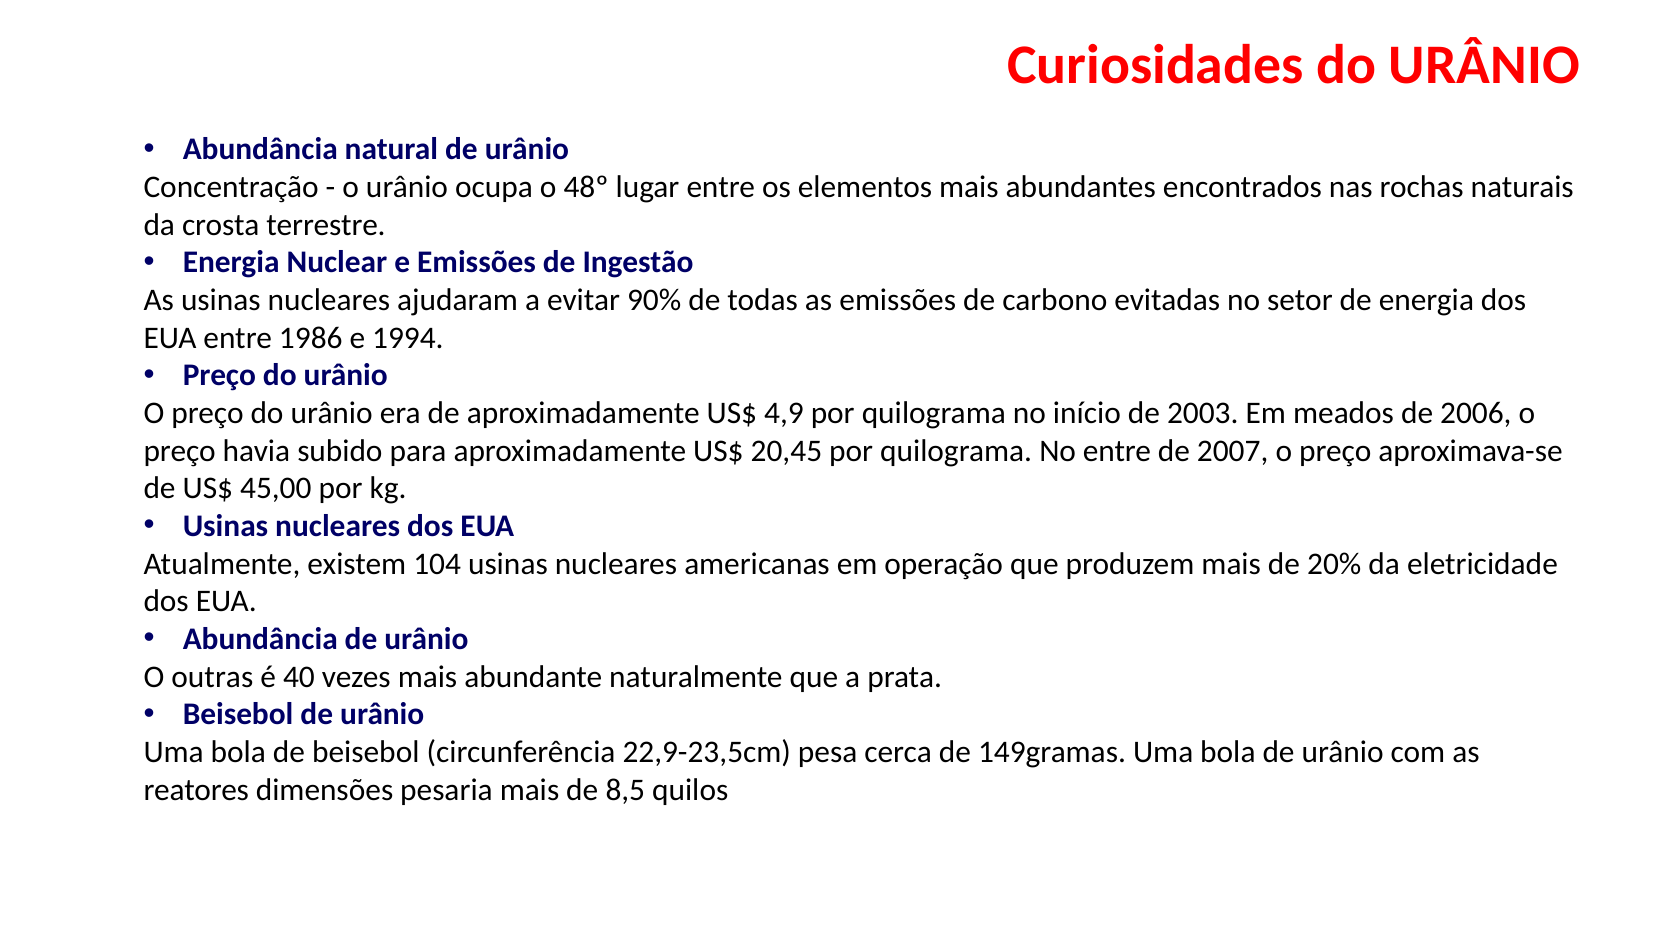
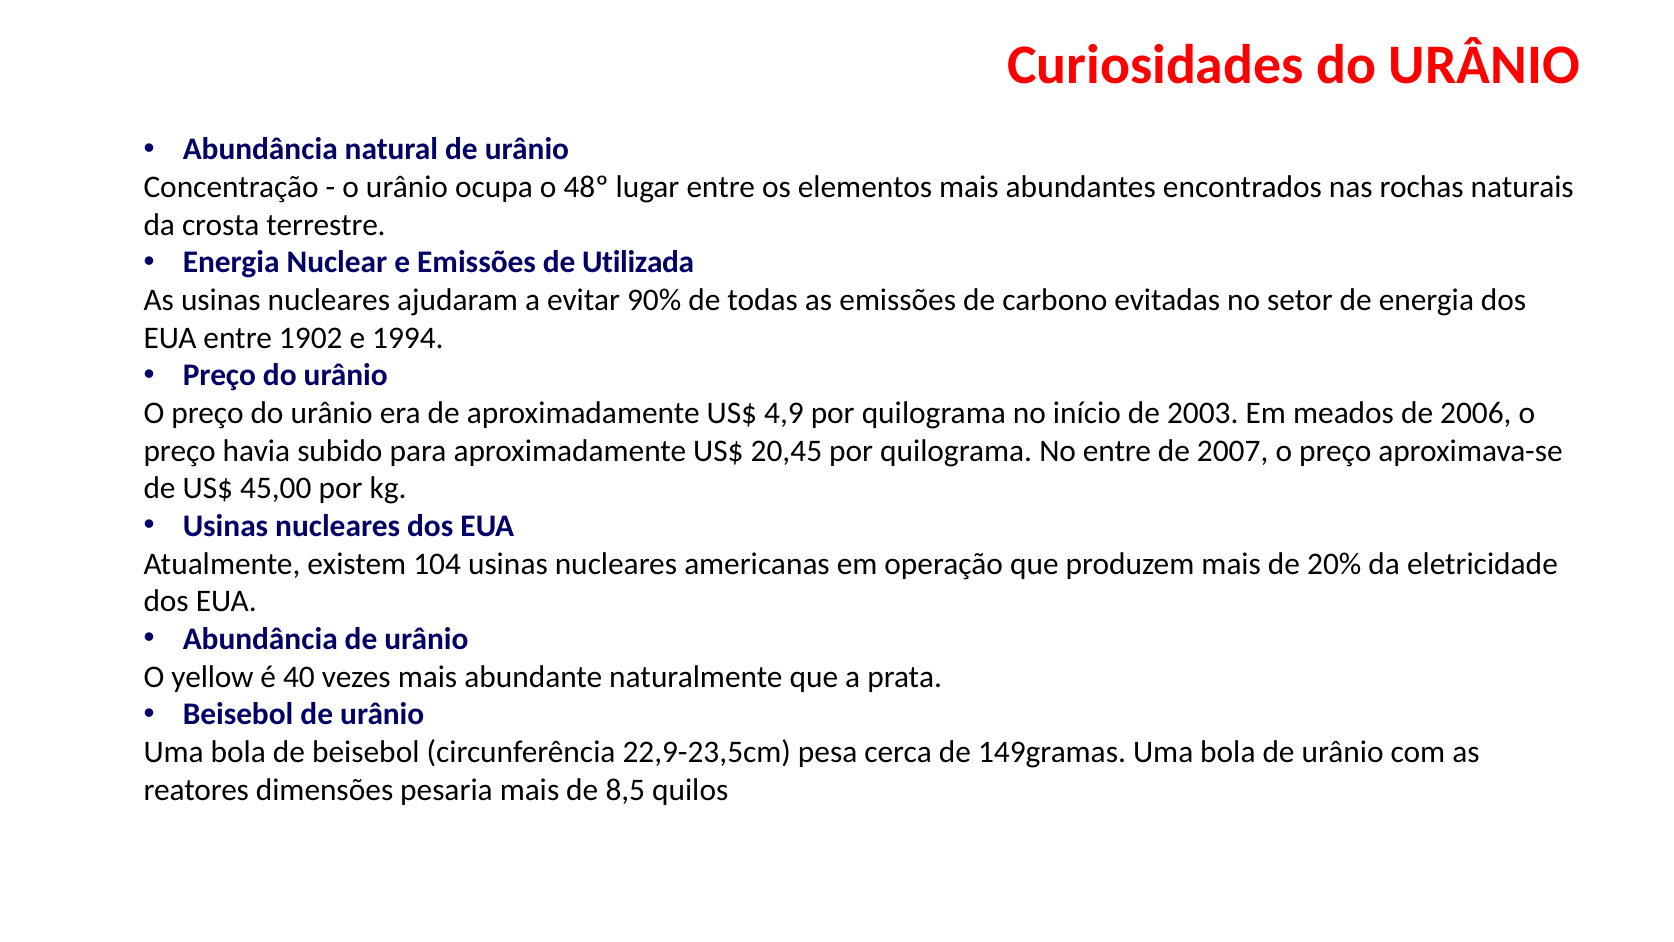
Ingestão: Ingestão -> Utilizada
1986: 1986 -> 1902
outras: outras -> yellow
